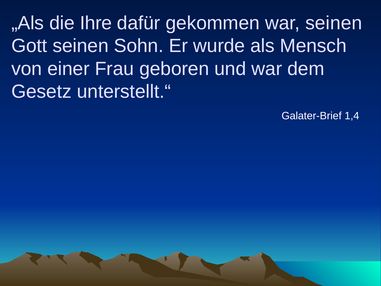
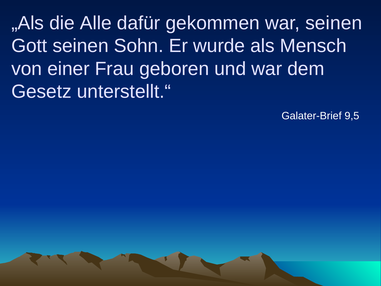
Ihre: Ihre -> Alle
1,4: 1,4 -> 9,5
